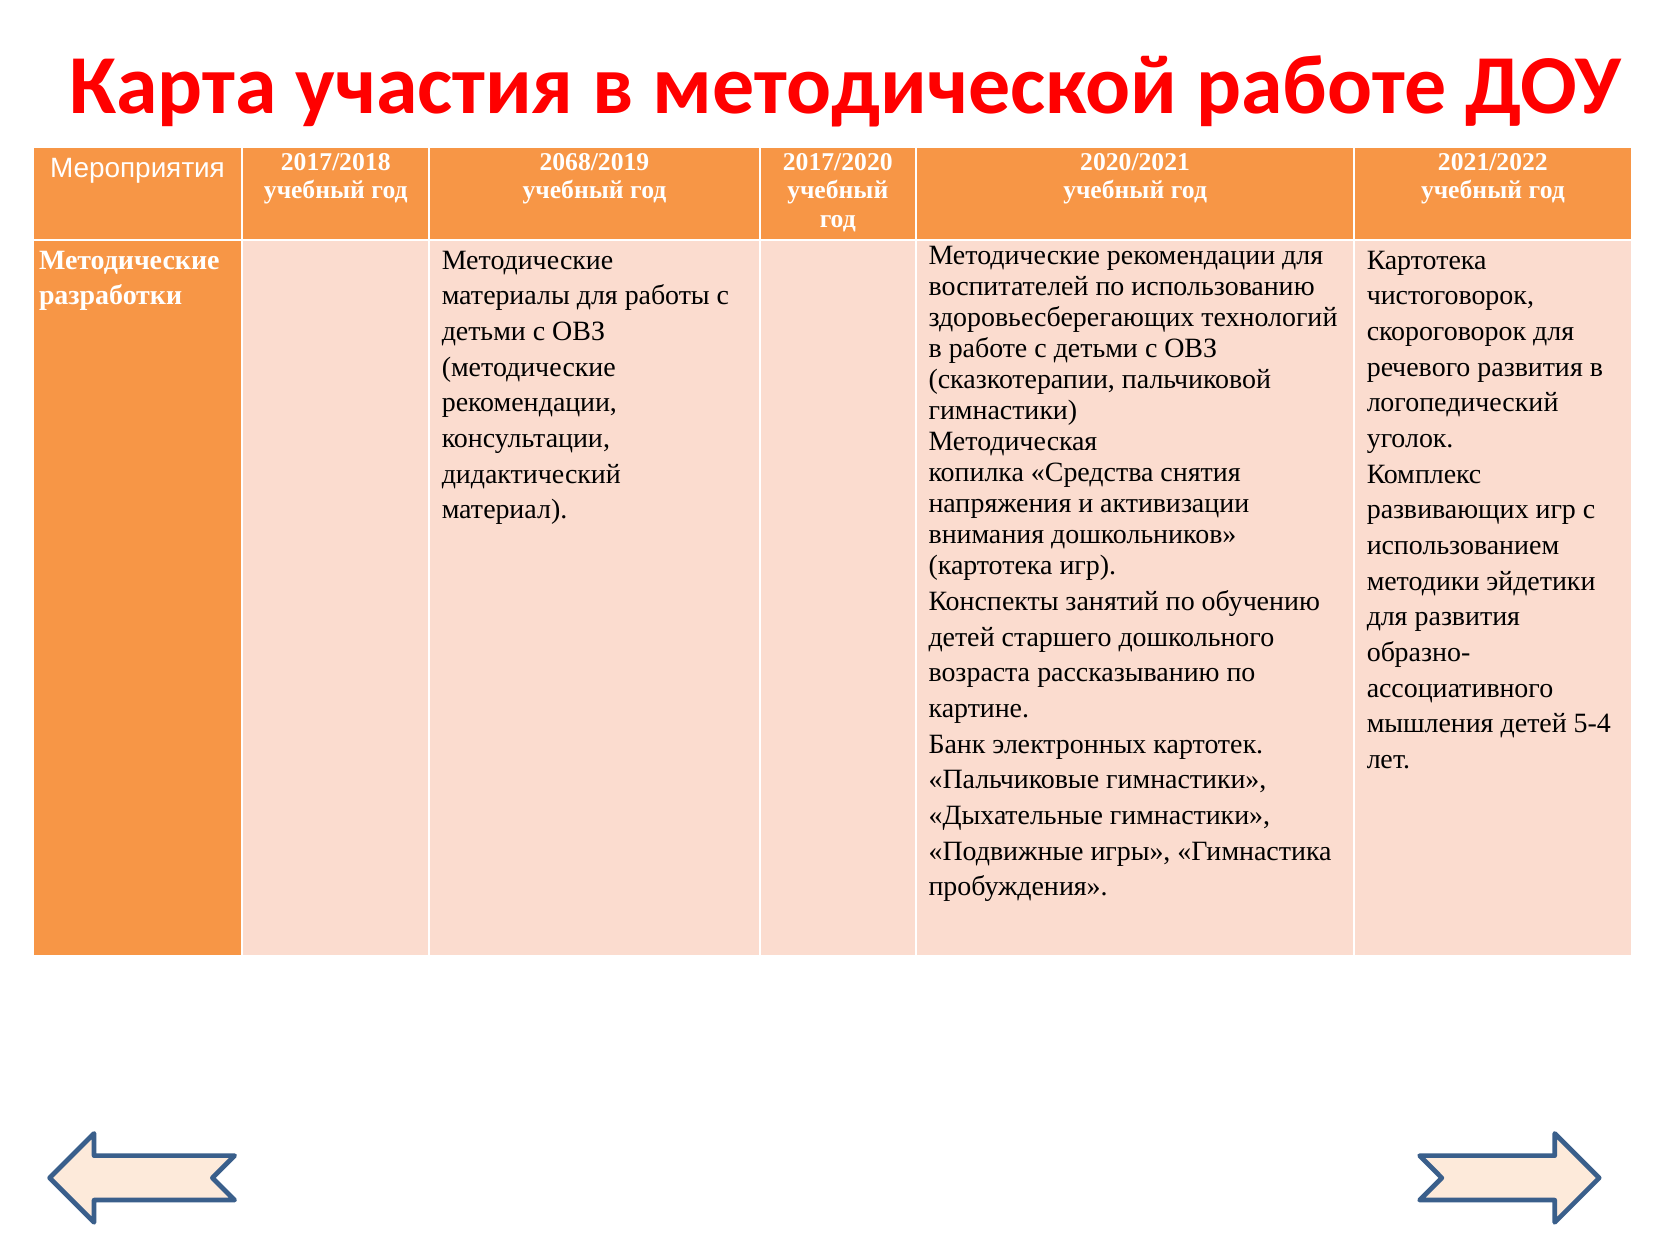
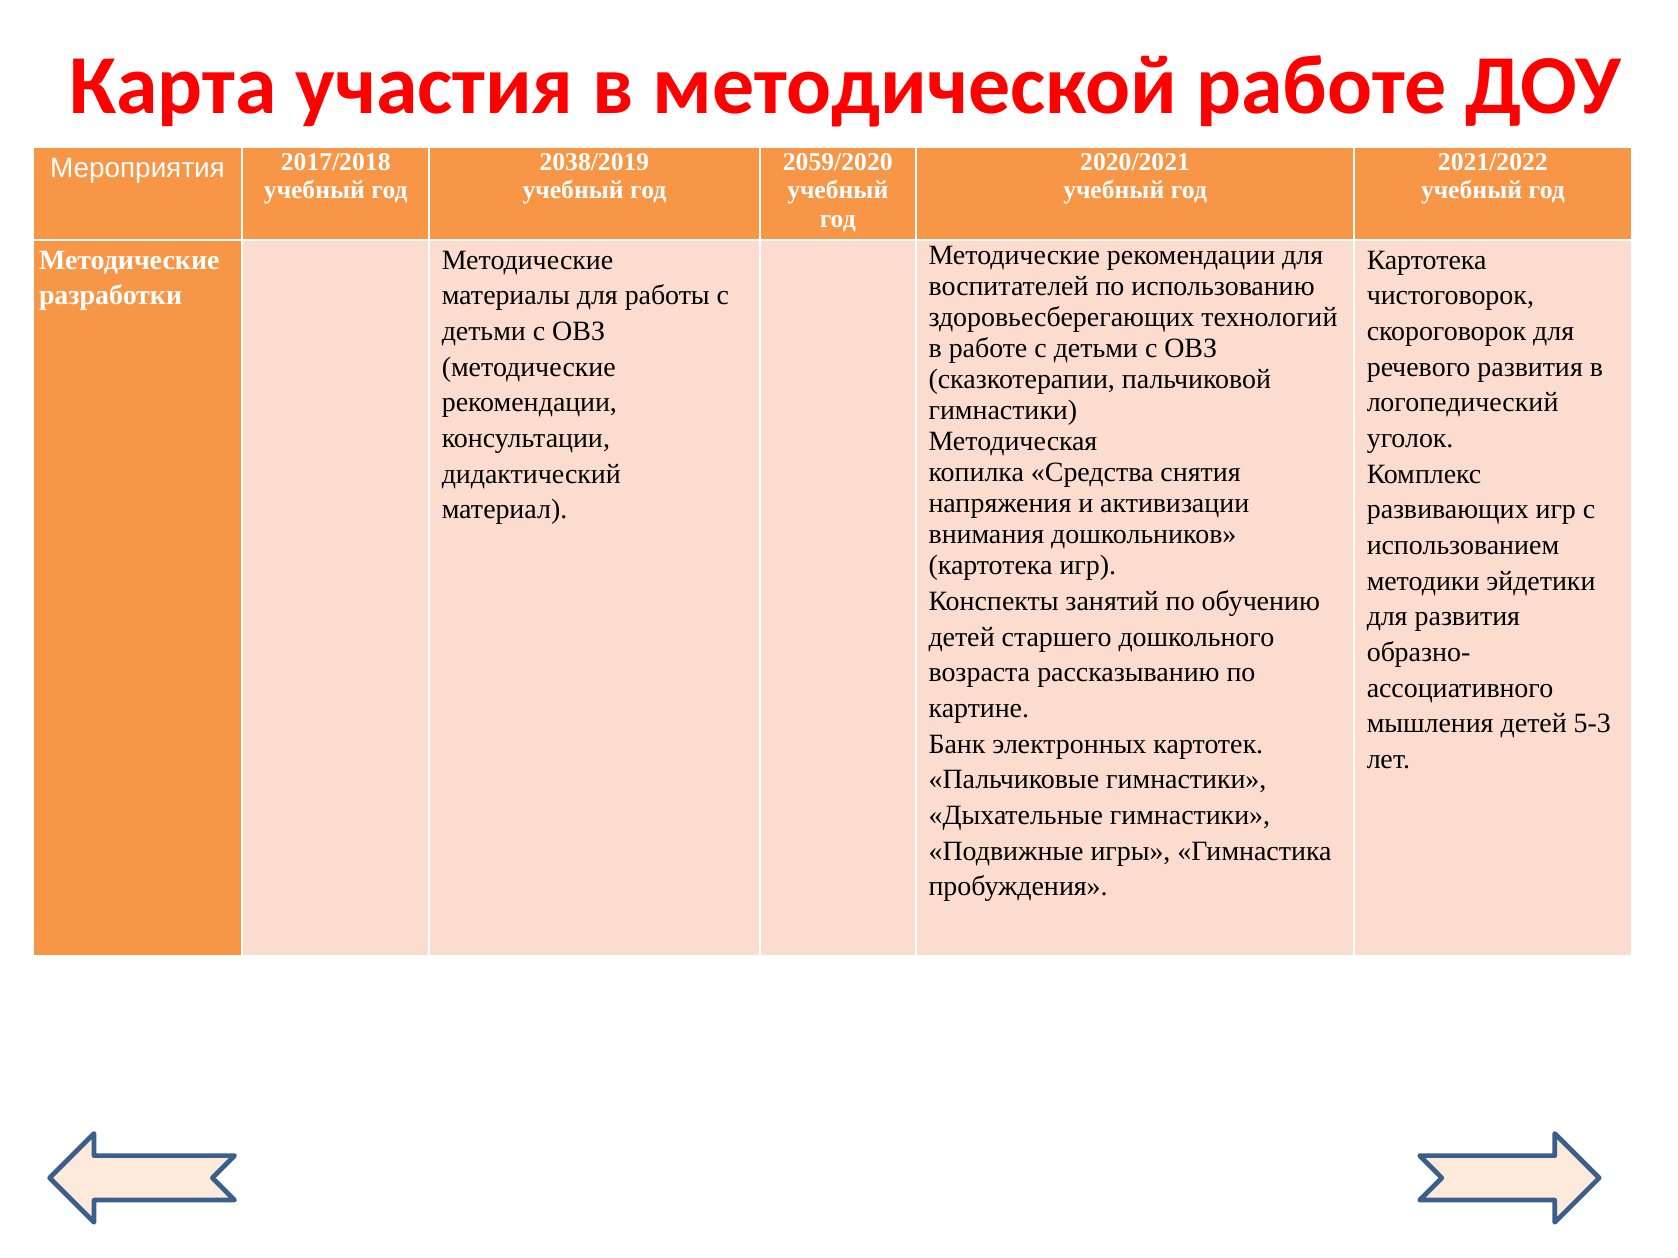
2068/2019: 2068/2019 -> 2038/2019
2017/2020: 2017/2020 -> 2059/2020
5-4: 5-4 -> 5-3
